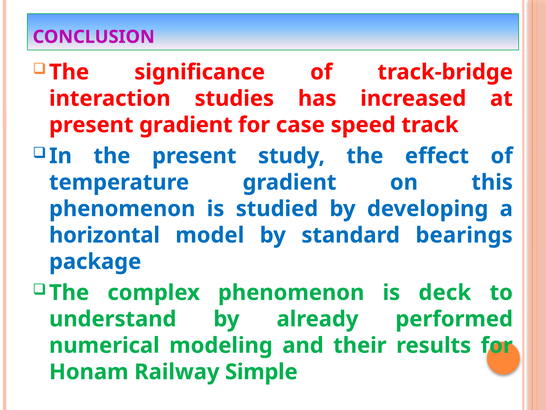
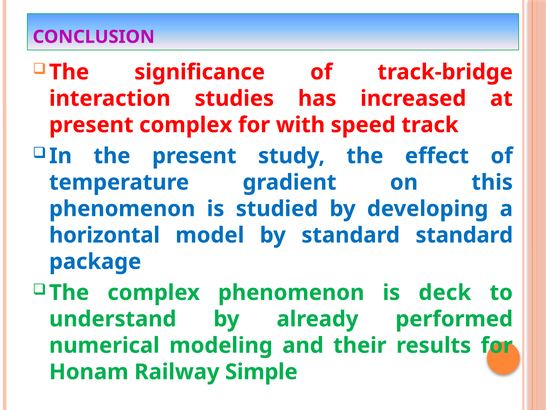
present gradient: gradient -> complex
case: case -> with
standard bearings: bearings -> standard
